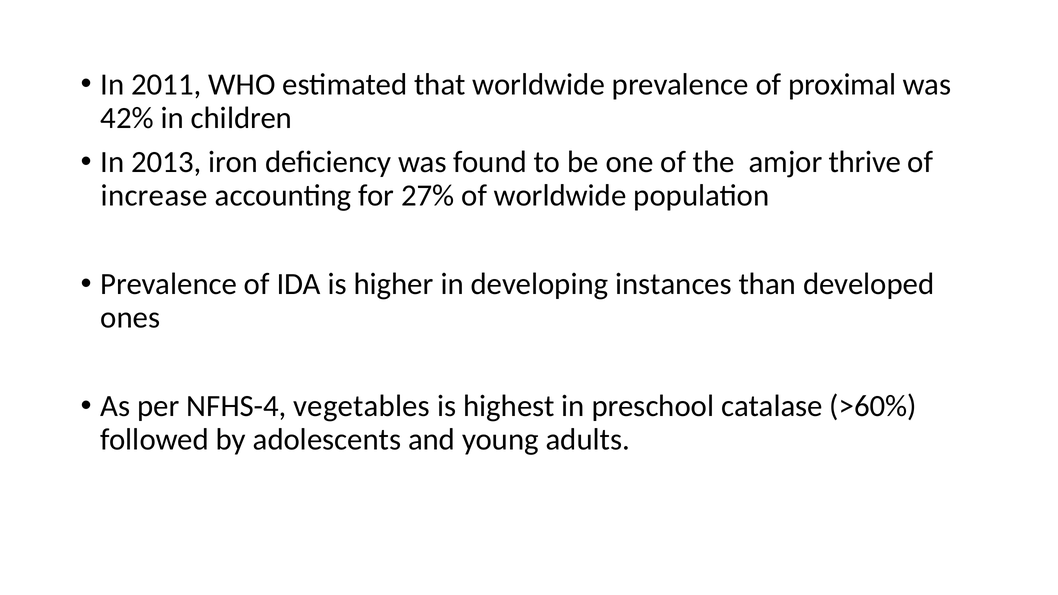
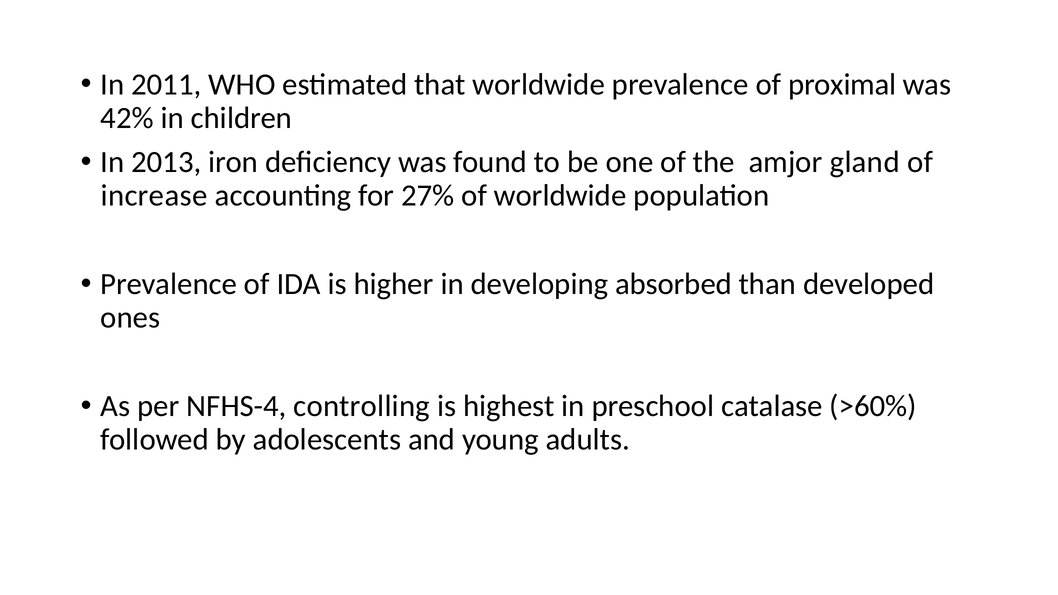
thrive: thrive -> gland
instances: instances -> absorbed
vegetables: vegetables -> controlling
